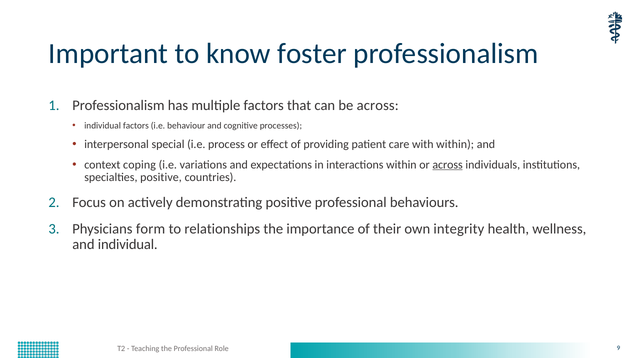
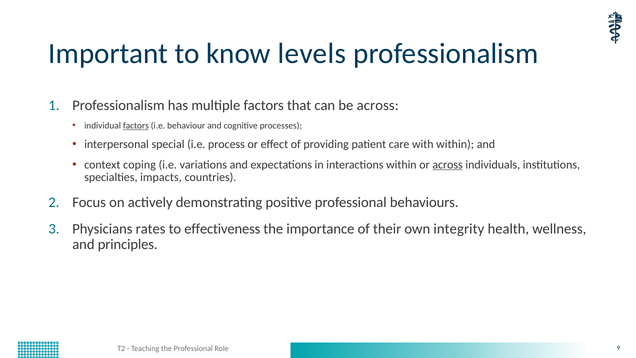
foster: foster -> levels
factors at (136, 126) underline: none -> present
specialties positive: positive -> impacts
form: form -> rates
relationships: relationships -> effectiveness
and individual: individual -> principles
